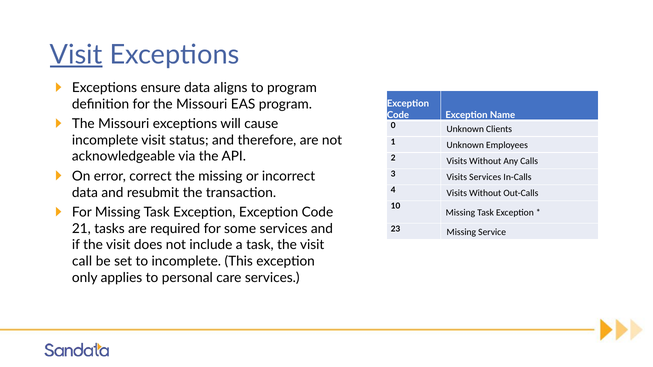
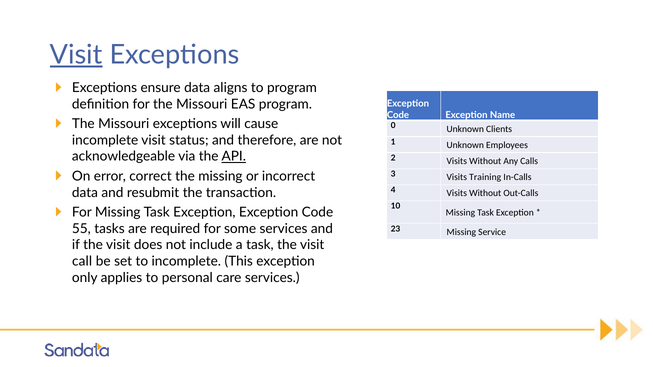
API underline: none -> present
Visits Services: Services -> Training
21: 21 -> 55
